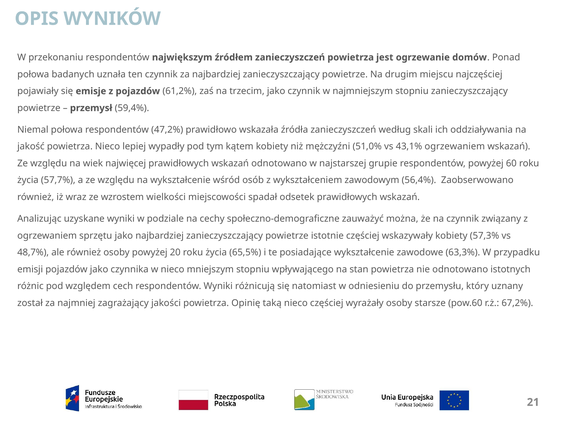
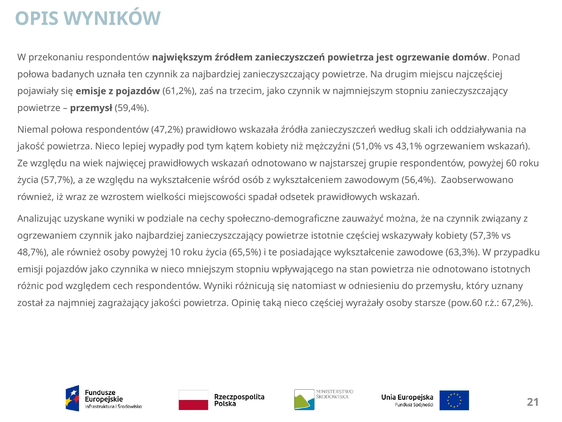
ogrzewaniem sprzętu: sprzętu -> czynnik
20: 20 -> 10
